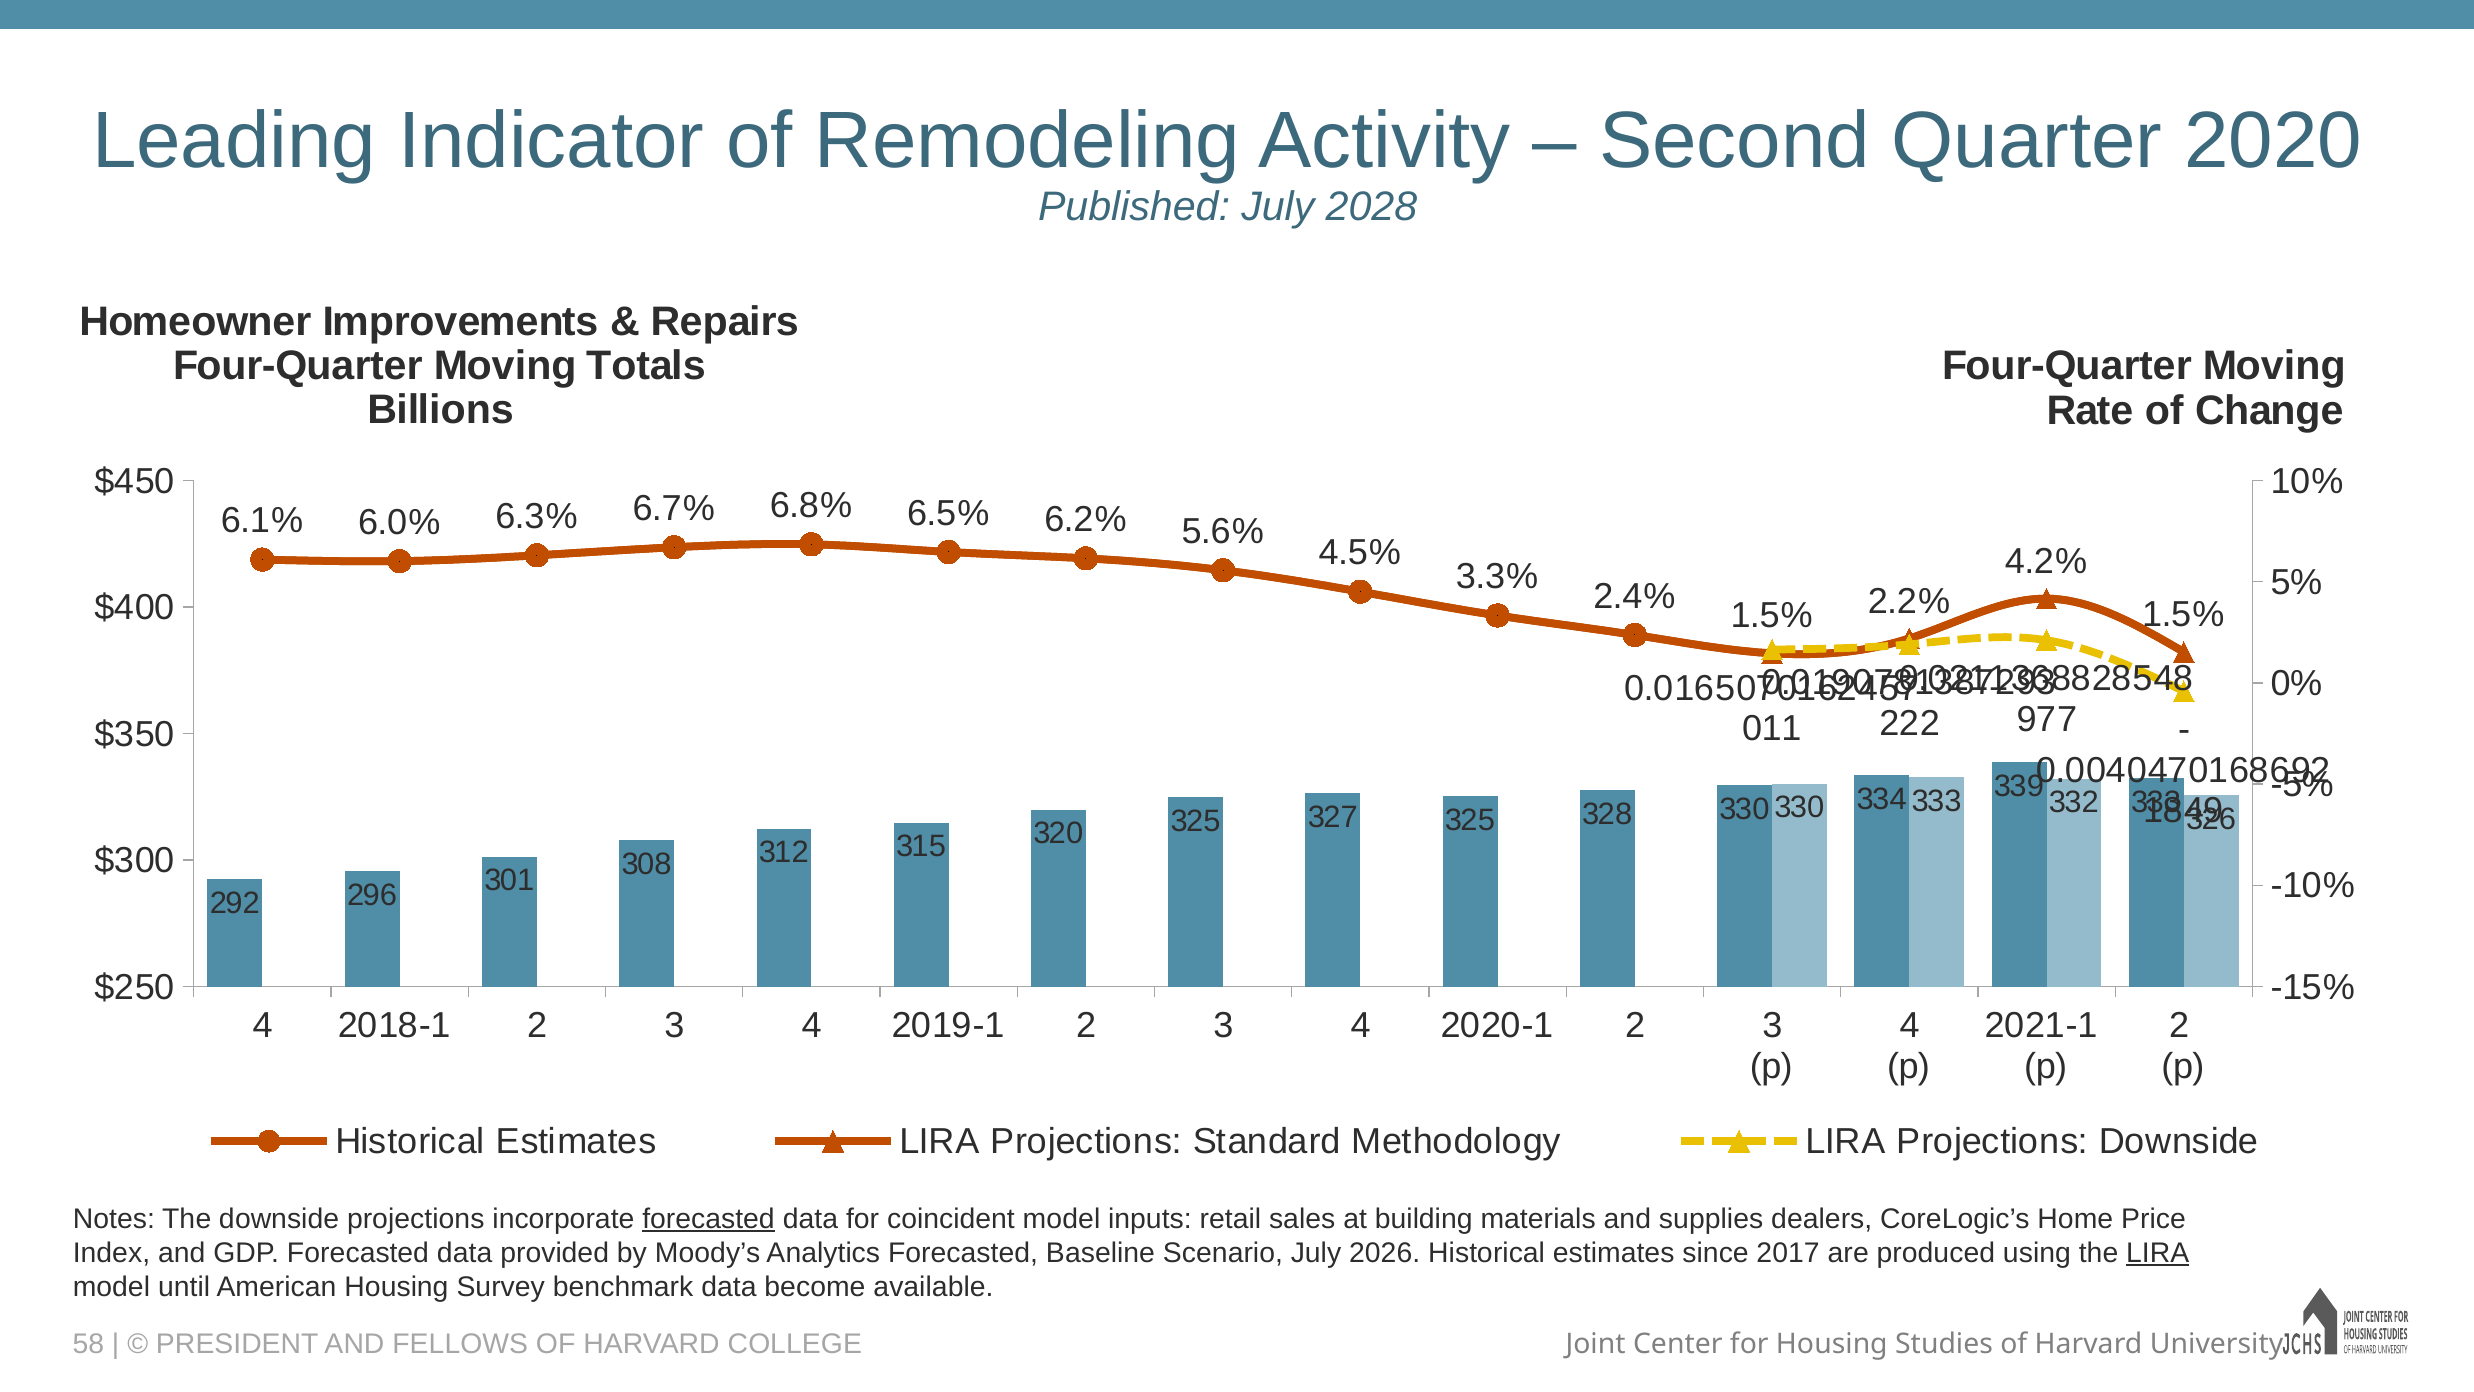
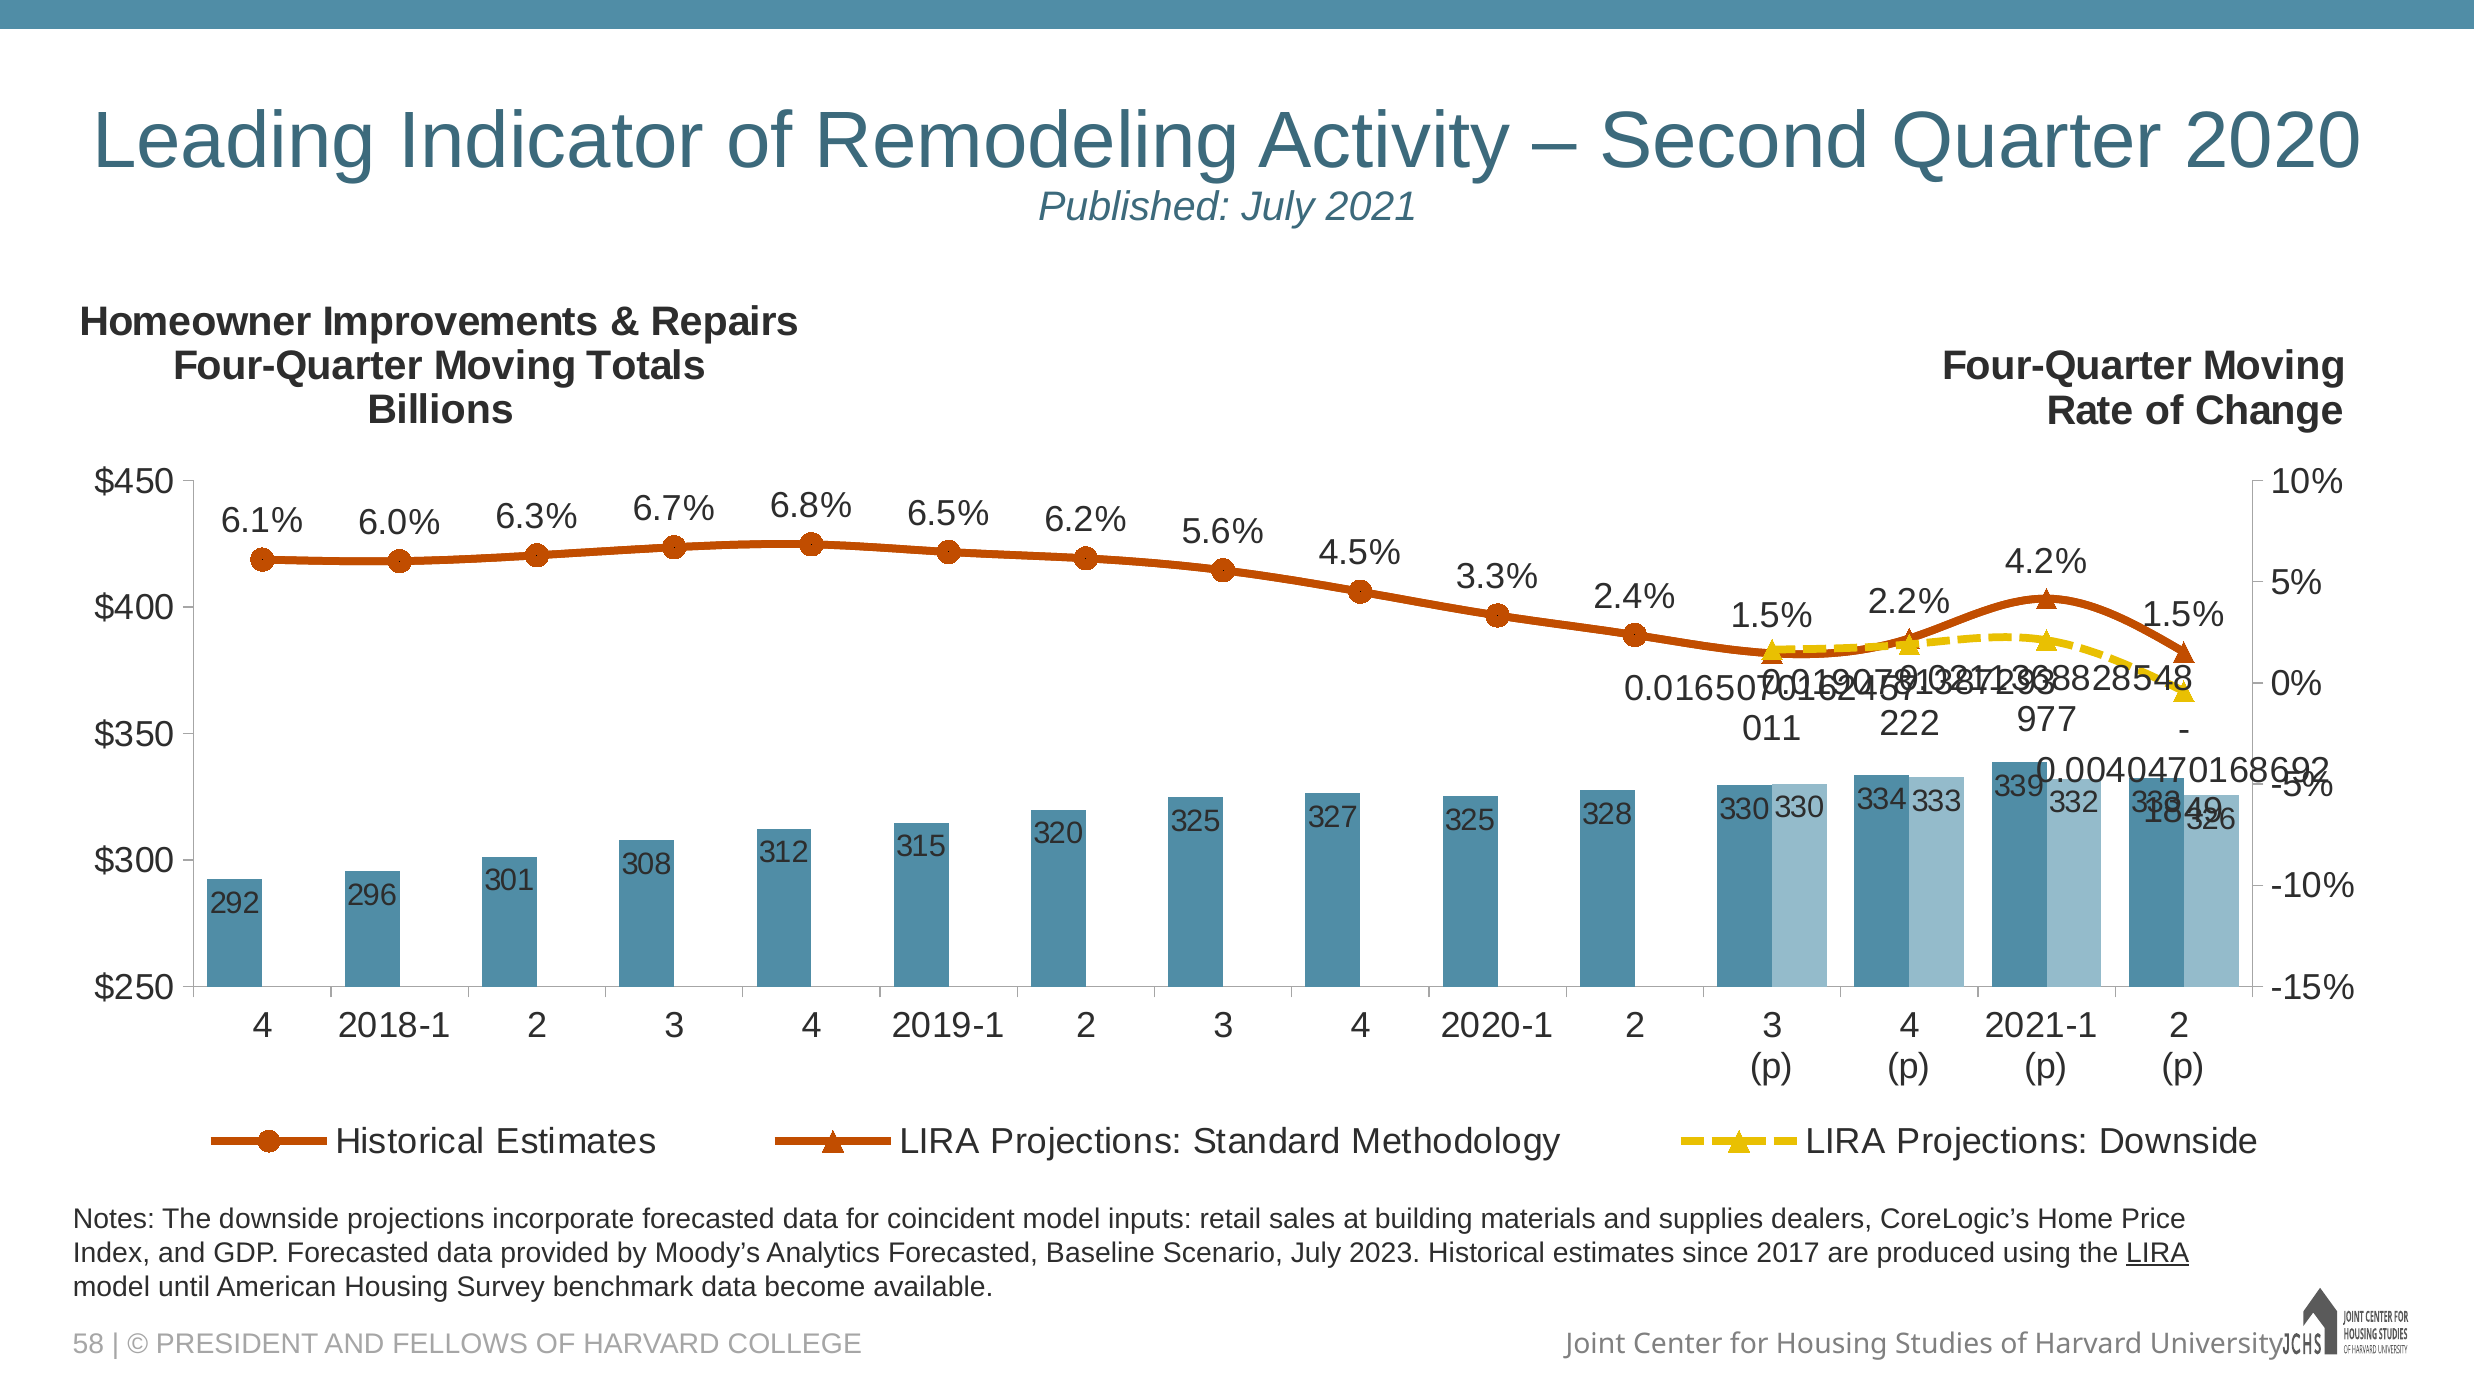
2028: 2028 -> 2021
forecasted at (709, 1219) underline: present -> none
2026: 2026 -> 2023
